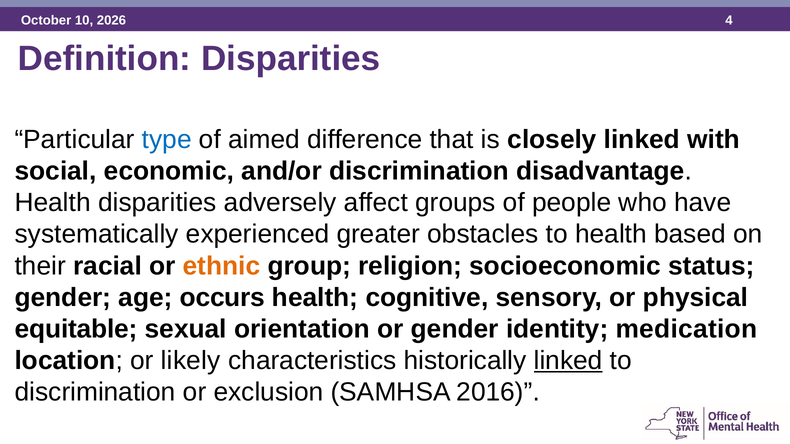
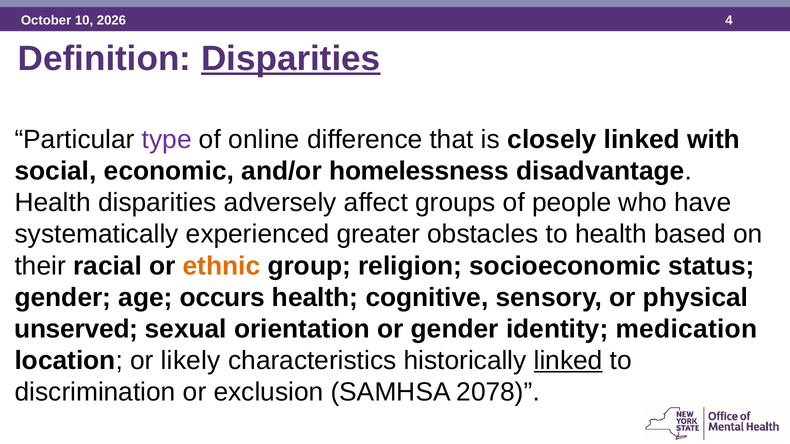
Disparities at (291, 59) underline: none -> present
type colour: blue -> purple
aimed: aimed -> online
and/or discrimination: discrimination -> homelessness
equitable: equitable -> unserved
2016: 2016 -> 2078
